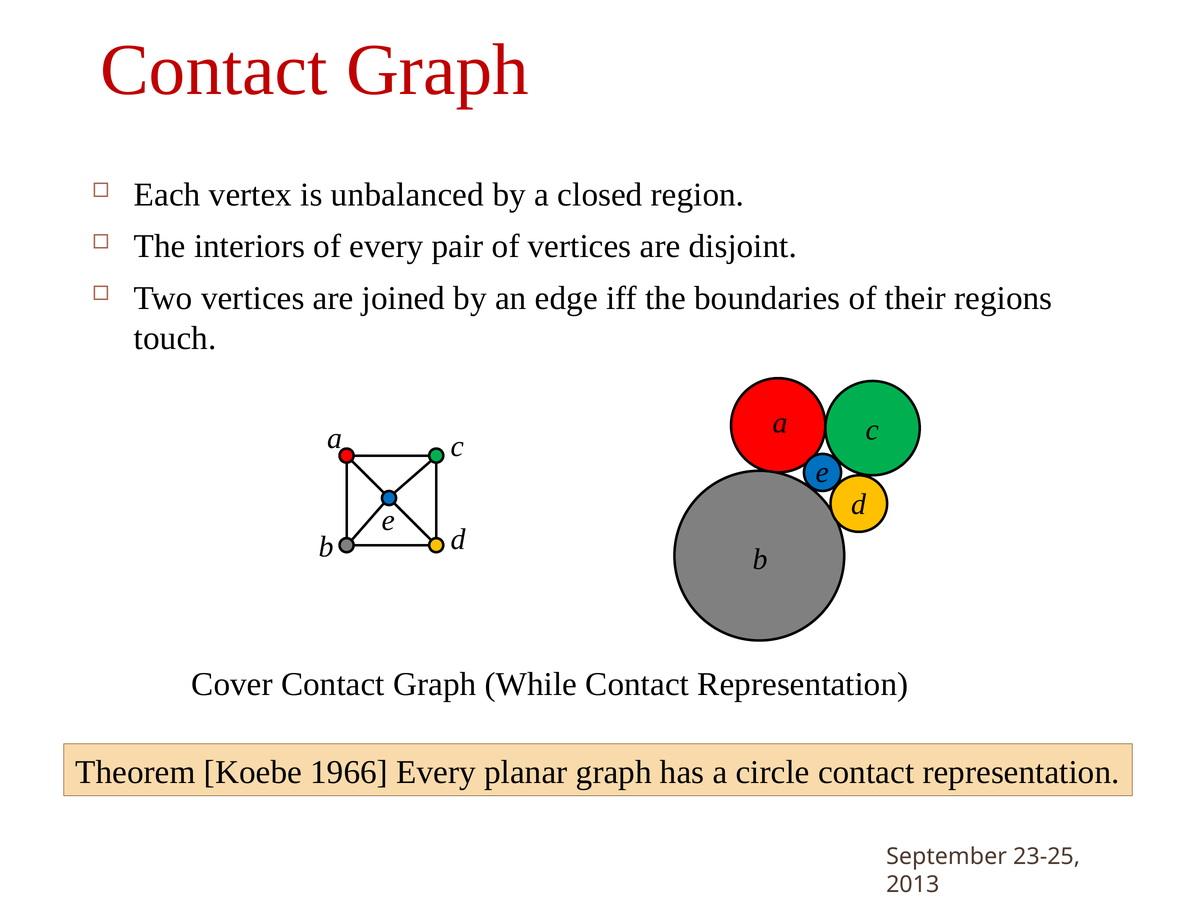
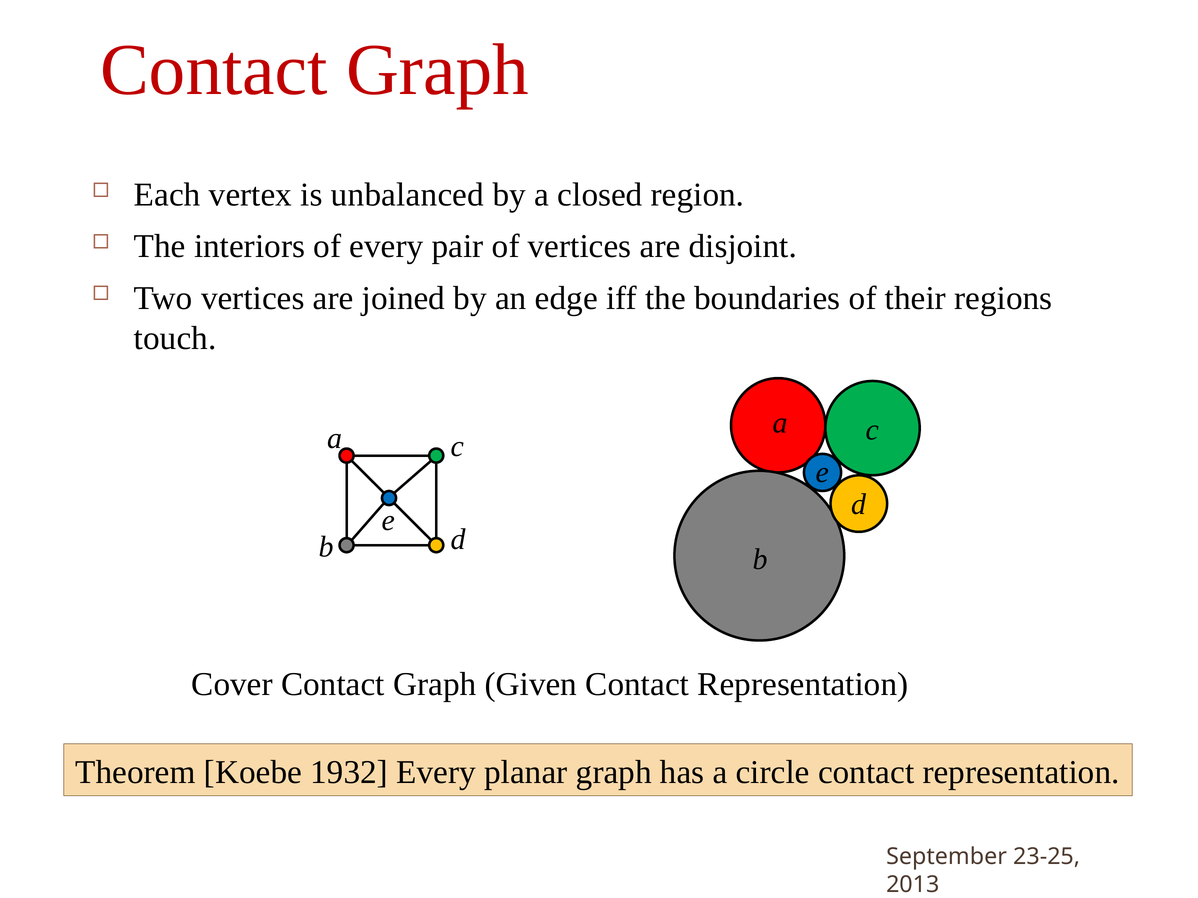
While: While -> Given
1966: 1966 -> 1932
